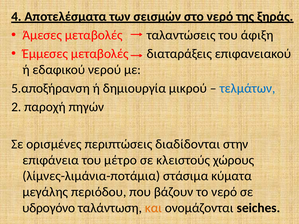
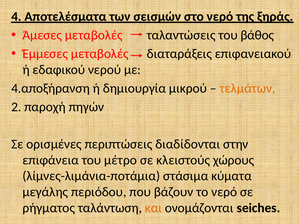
άφιξη: άφιξη -> βάθος
5.αποξήρανση: 5.αποξήρανση -> 4.αποξήρανση
τελμάτων colour: blue -> orange
υδρογόνο: υδρογόνο -> ρήγματος
